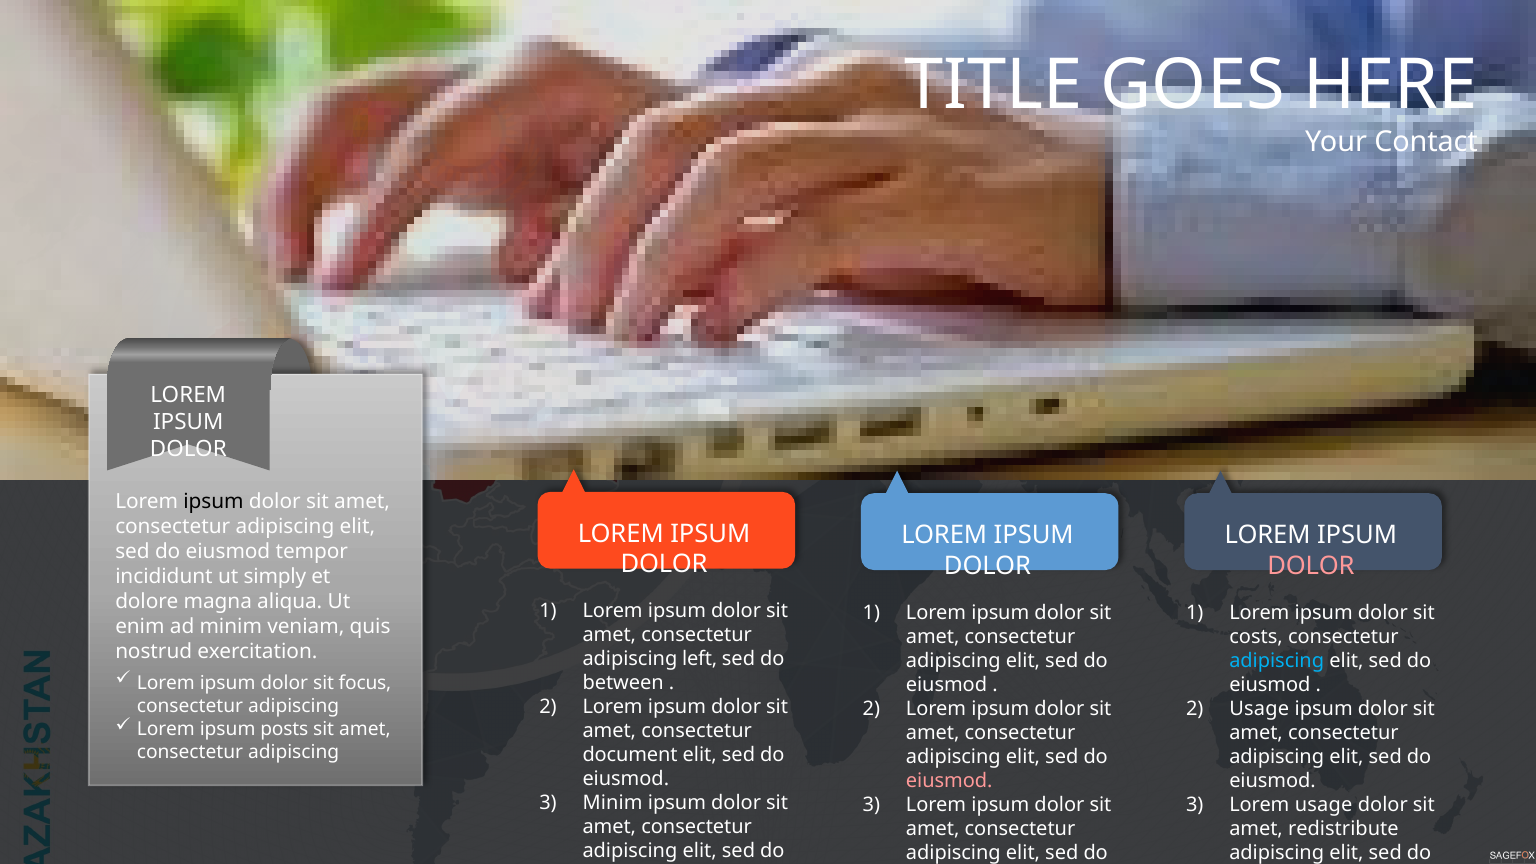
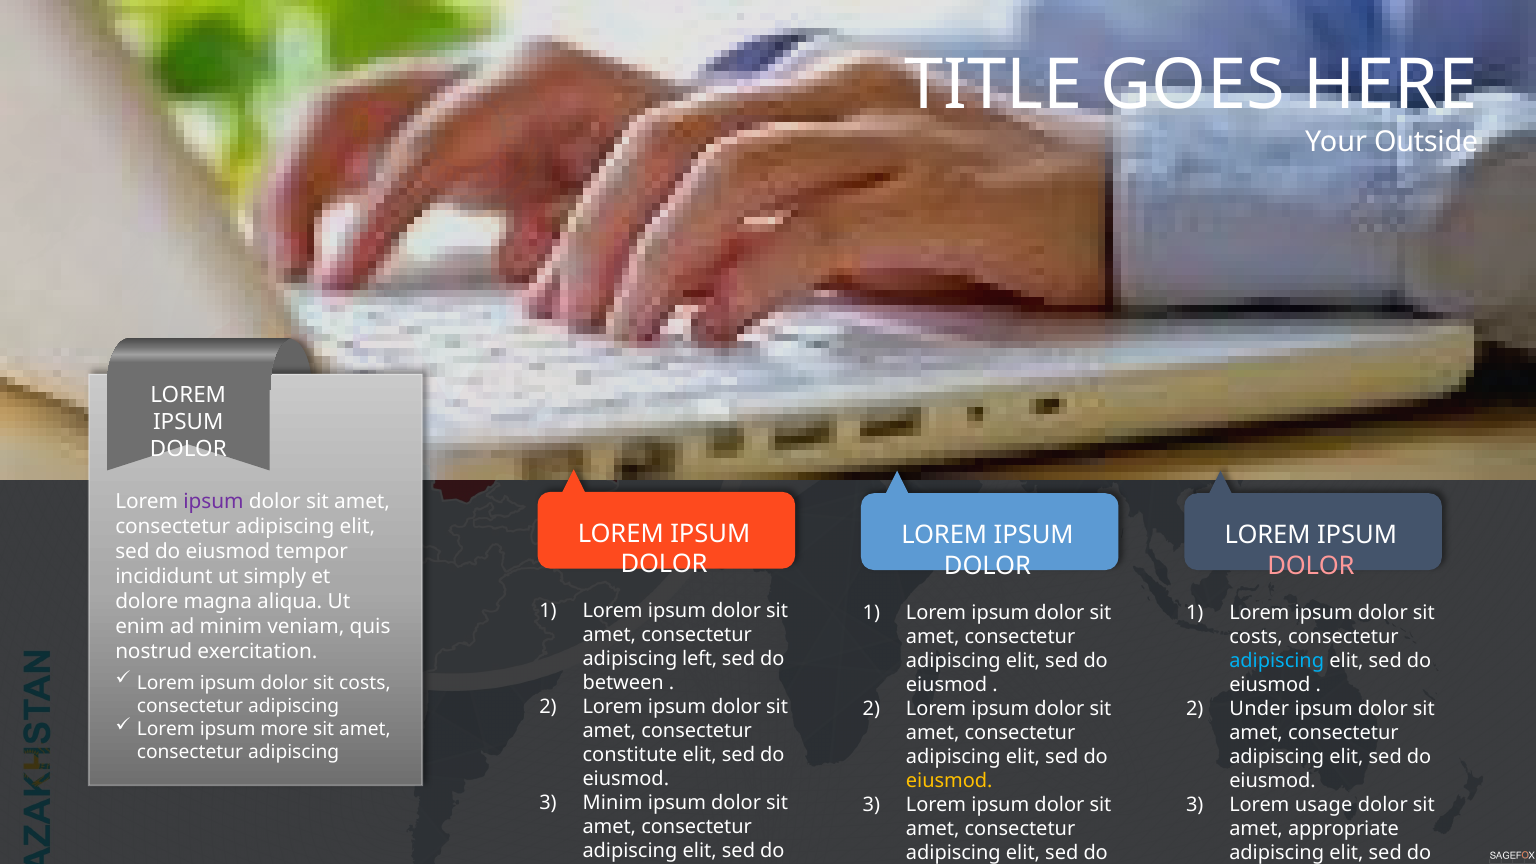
Contact: Contact -> Outside
ipsum at (214, 501) colour: black -> purple
focus at (365, 683): focus -> costs
Usage at (1259, 708): Usage -> Under
posts: posts -> more
document: document -> constitute
eiusmod at (949, 780) colour: pink -> yellow
redistribute: redistribute -> appropriate
